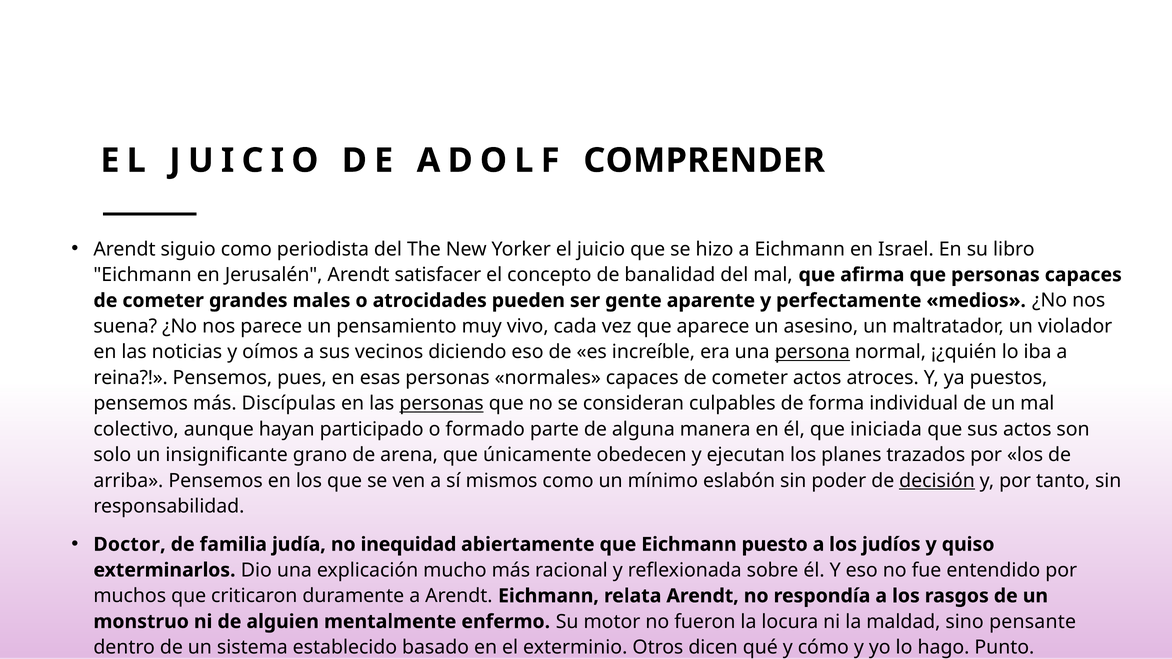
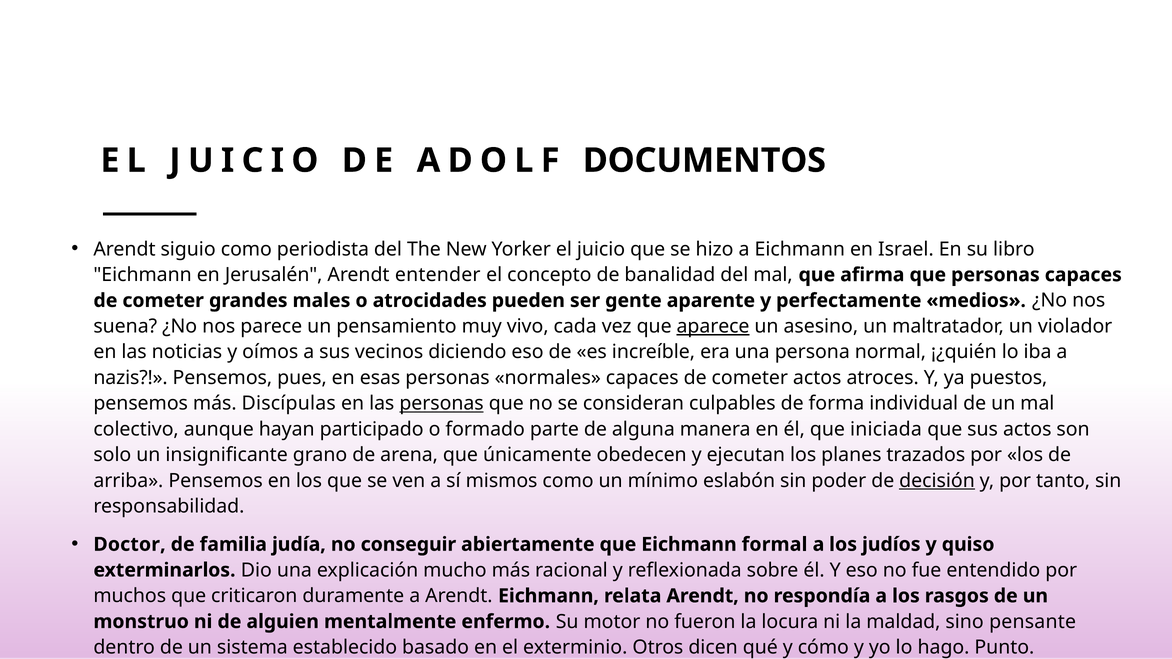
COMPRENDER: COMPRENDER -> DOCUMENTOS
satisfacer: satisfacer -> entender
aparece underline: none -> present
persona underline: present -> none
reina: reina -> nazis
inequidad: inequidad -> conseguir
puesto: puesto -> formal
